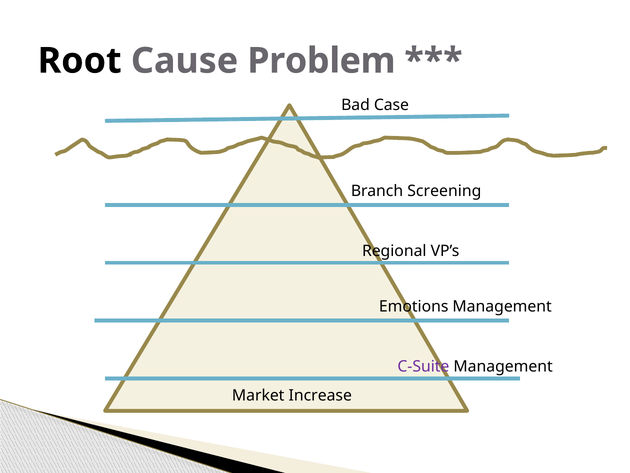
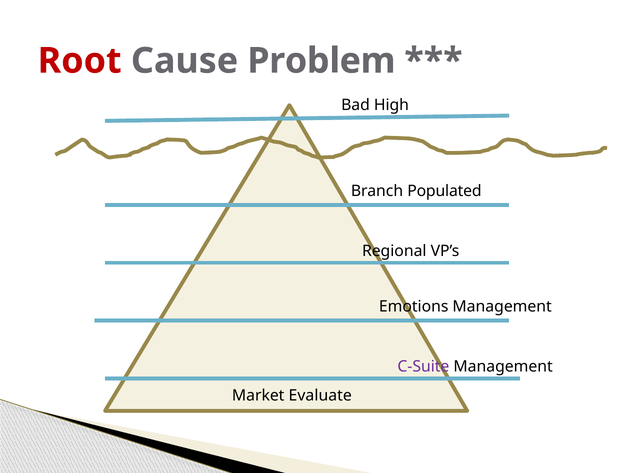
Root colour: black -> red
Case: Case -> High
Screening: Screening -> Populated
Increase: Increase -> Evaluate
